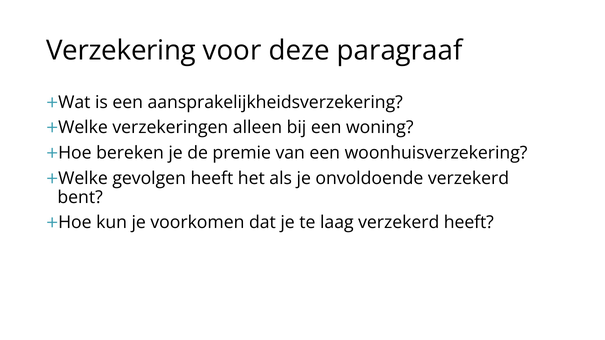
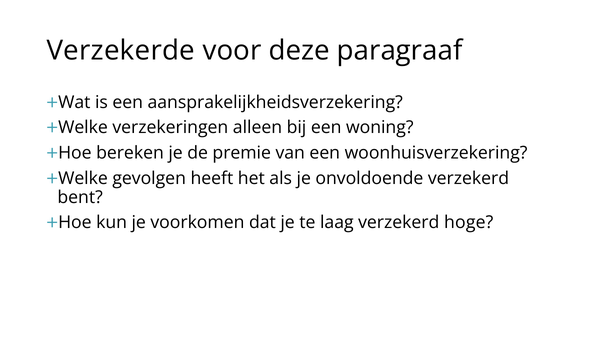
Verzekering: Verzekering -> Verzekerde
verzekerd heeft: heeft -> hoge
